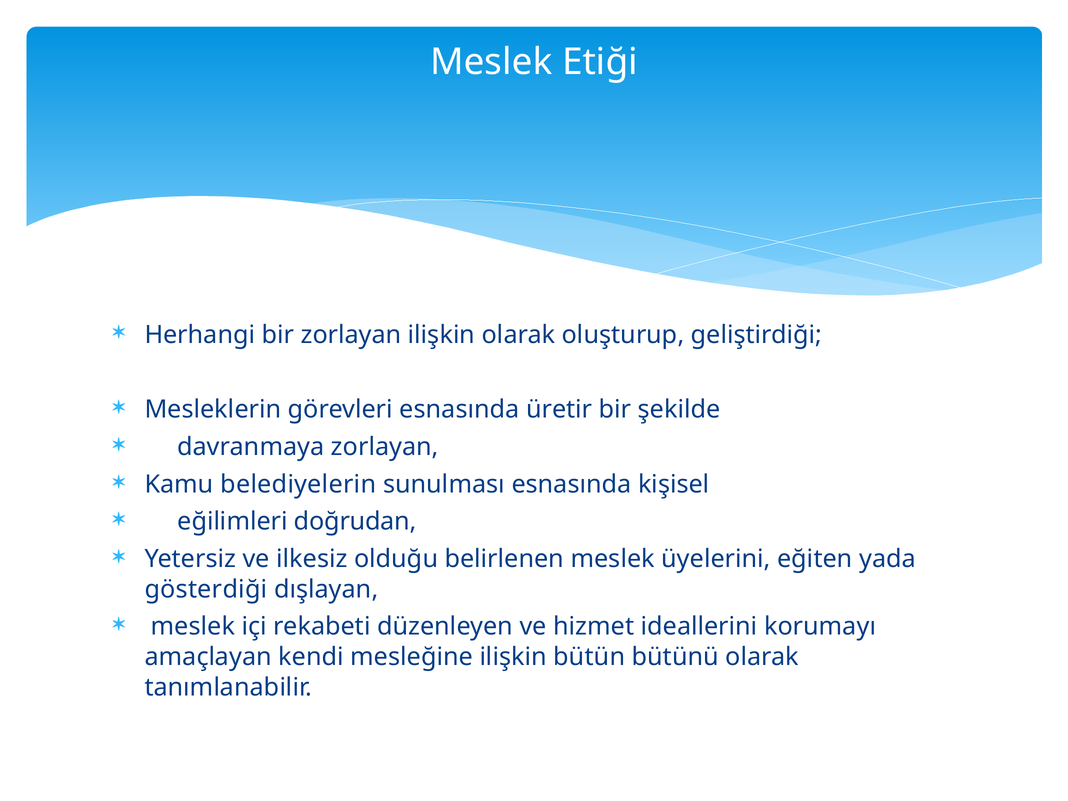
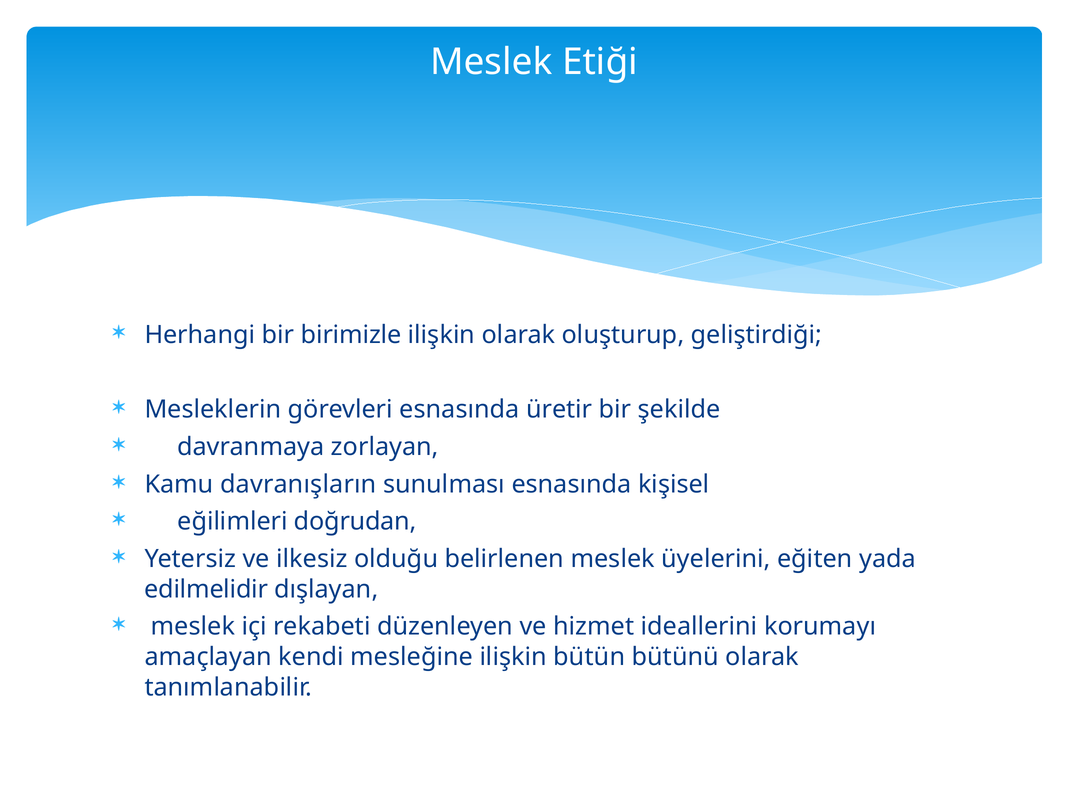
bir zorlayan: zorlayan -> birimizle
belediyelerin: belediyelerin -> davranışların
gösterdiği: gösterdiği -> edilmelidir
